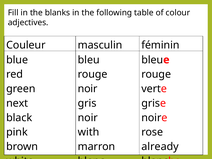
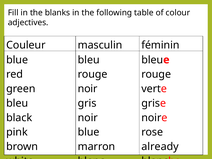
next at (17, 103): next -> bleu
with at (89, 132): with -> blue
